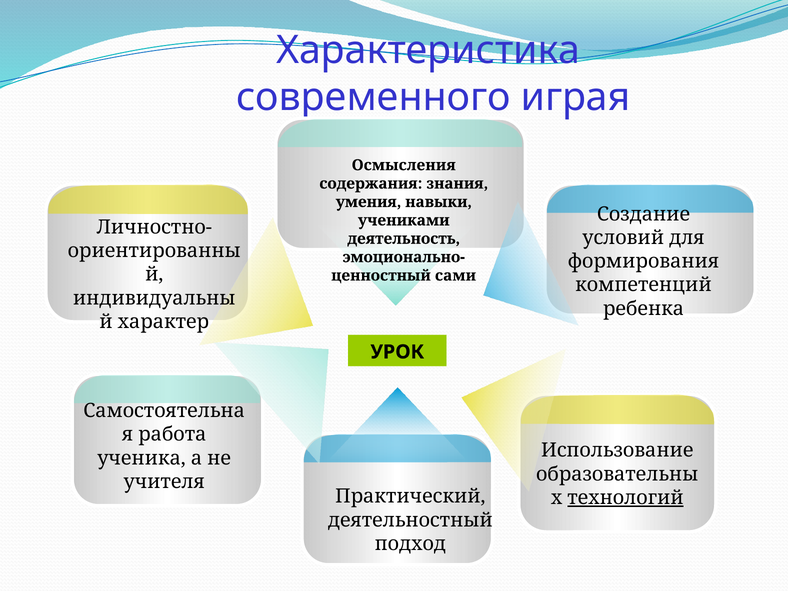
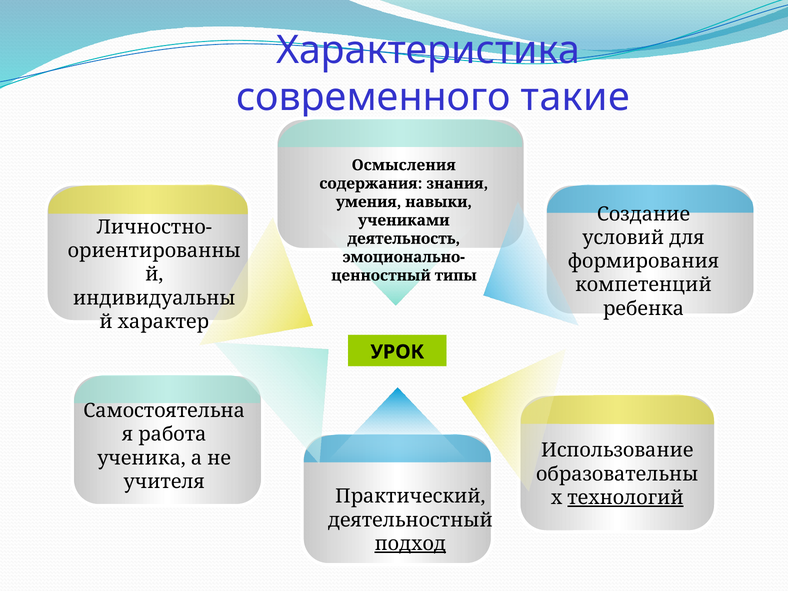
играя: играя -> такие
сами: сами -> типы
подход underline: none -> present
